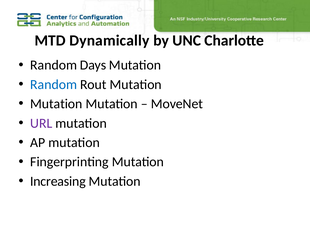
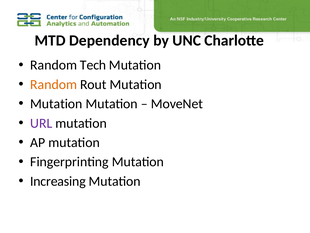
Dynamically: Dynamically -> Dependency
Days: Days -> Tech
Random at (54, 84) colour: blue -> orange
